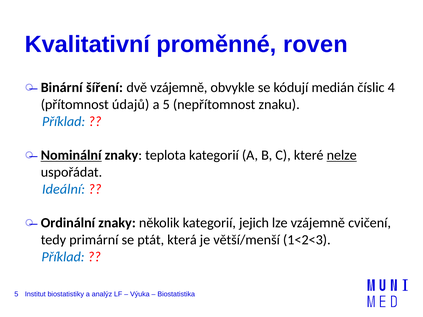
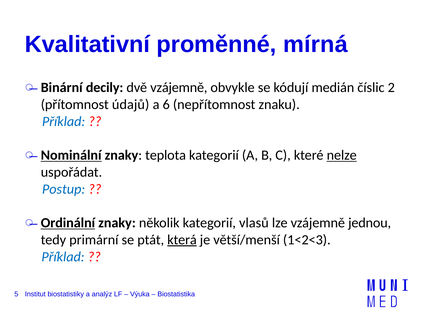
roven: roven -> mírná
šíření: šíření -> decily
4: 4 -> 2
a 5: 5 -> 6
Ideální: Ideální -> Postup
Ordinální underline: none -> present
jejich: jejich -> vlasů
cvičení: cvičení -> jednou
která underline: none -> present
